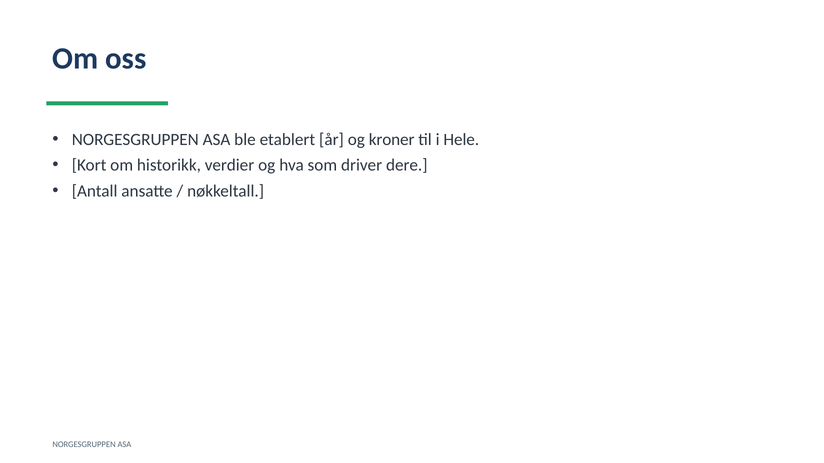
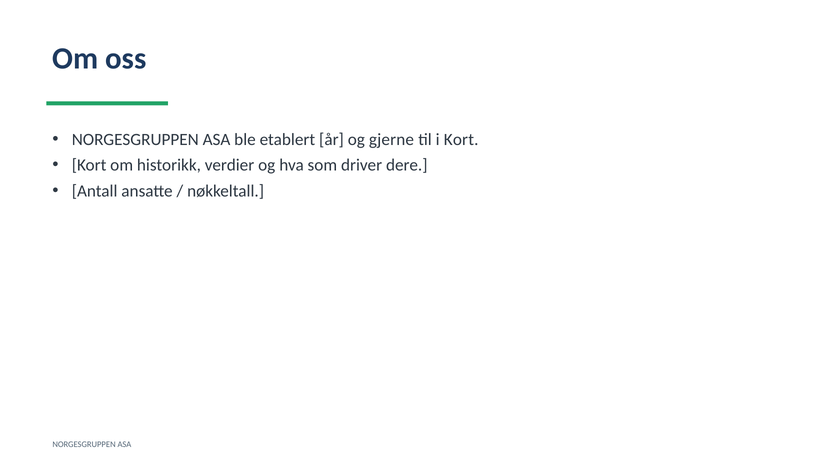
kroner: kroner -> gjerne
i Hele: Hele -> Kort
